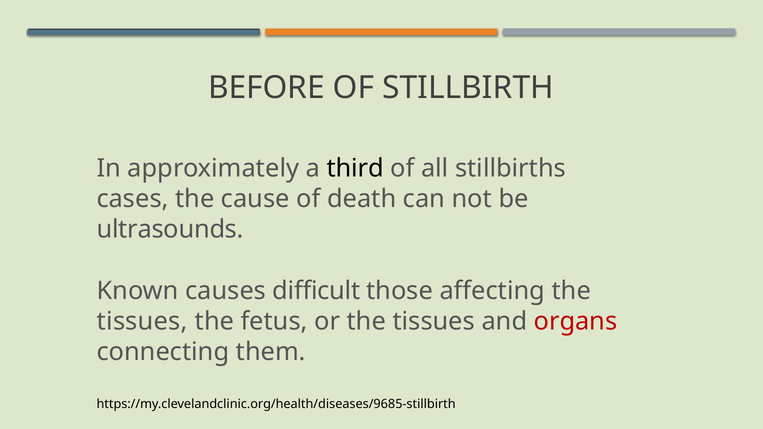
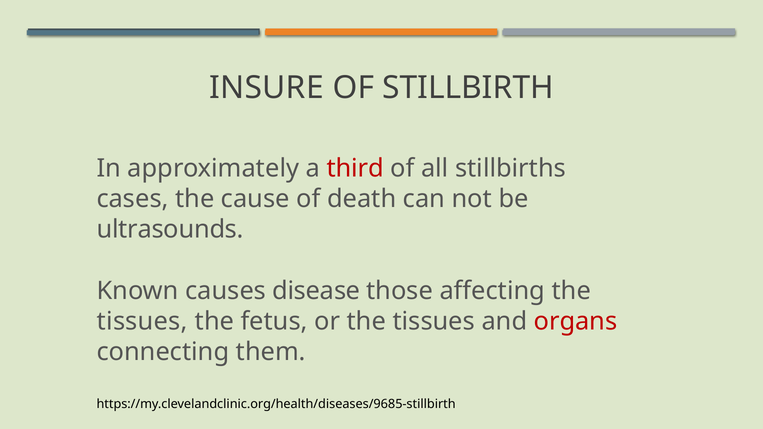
BEFORE: BEFORE -> INSURE
third colour: black -> red
difficult: difficult -> disease
